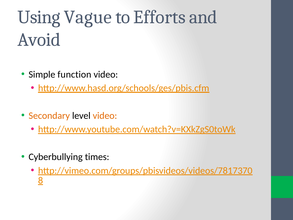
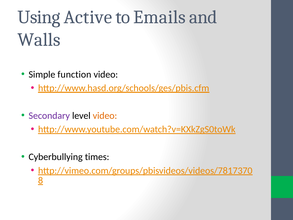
Vague: Vague -> Active
Efforts: Efforts -> Emails
Avoid: Avoid -> Walls
Secondary colour: orange -> purple
